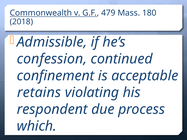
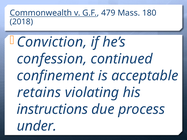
Admissible: Admissible -> Conviction
respondent: respondent -> instructions
which: which -> under
